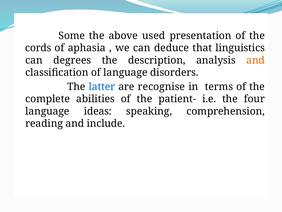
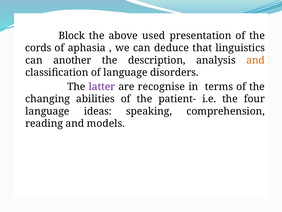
Some: Some -> Block
degrees: degrees -> another
latter colour: blue -> purple
complete: complete -> changing
include: include -> models
